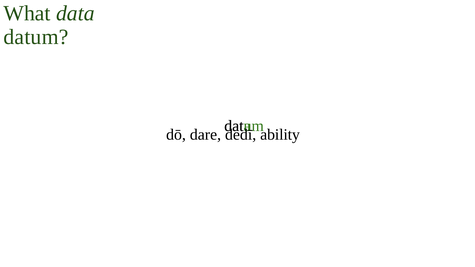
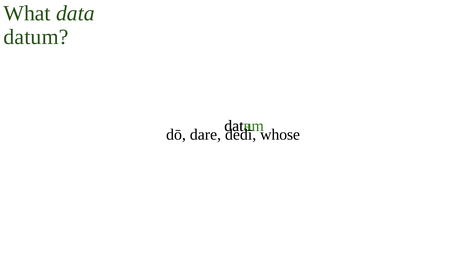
ability: ability -> whose
